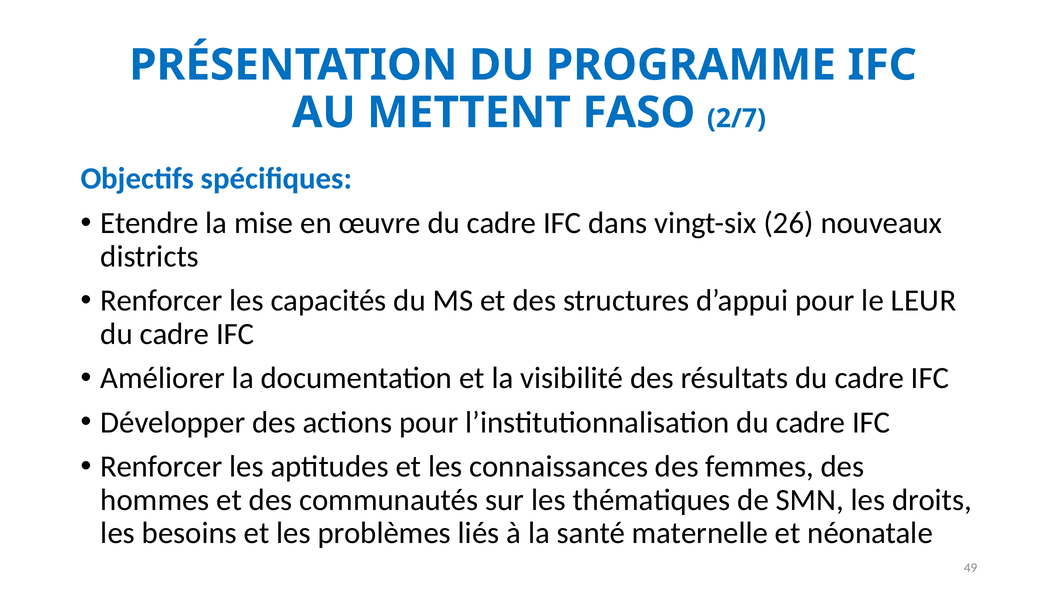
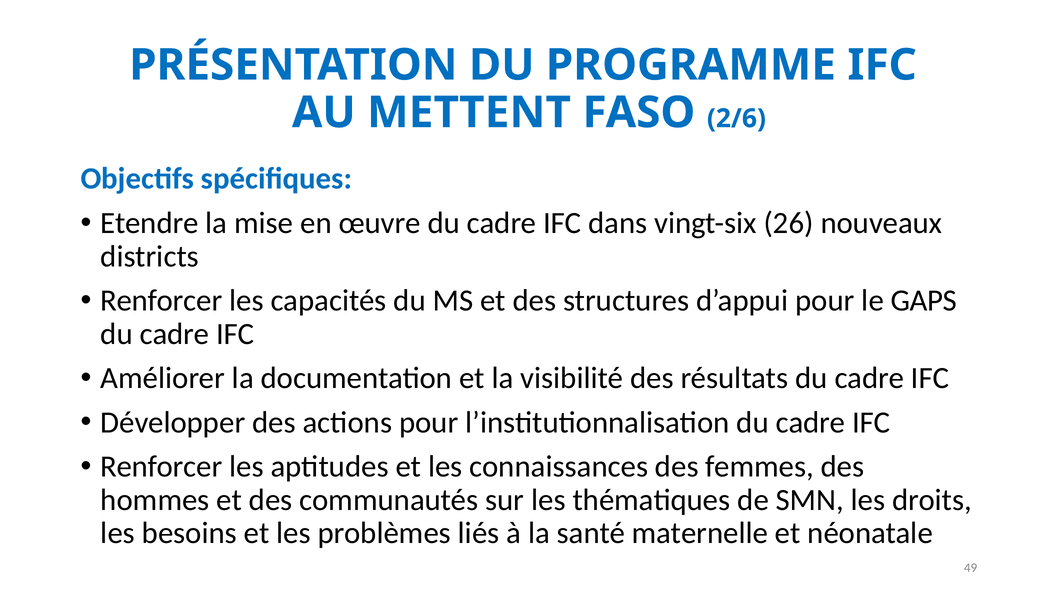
2/7: 2/7 -> 2/6
LEUR: LEUR -> GAPS
